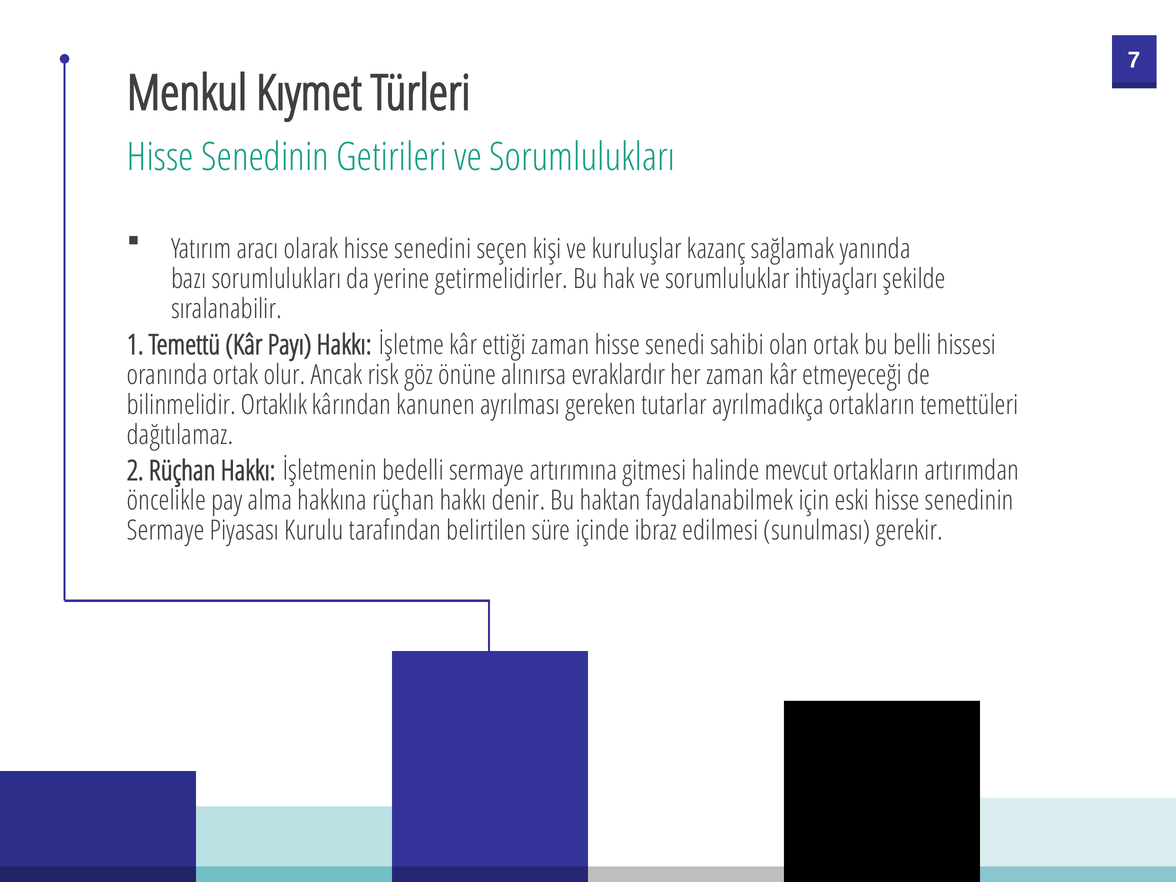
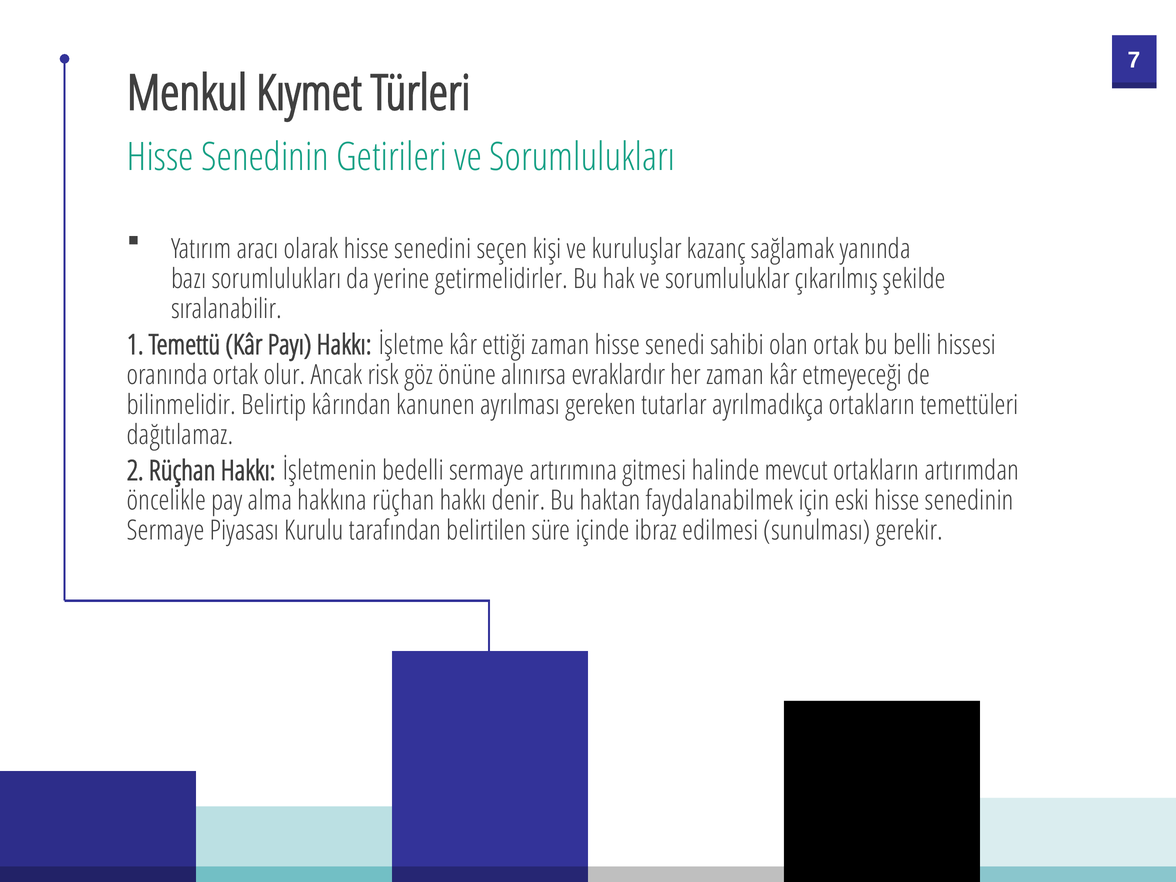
ihtiyaçları: ihtiyaçları -> çıkarılmış
Ortaklık: Ortaklık -> Belirtip
